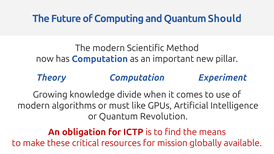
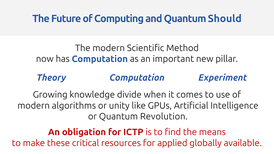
must: must -> unity
mission: mission -> applied
